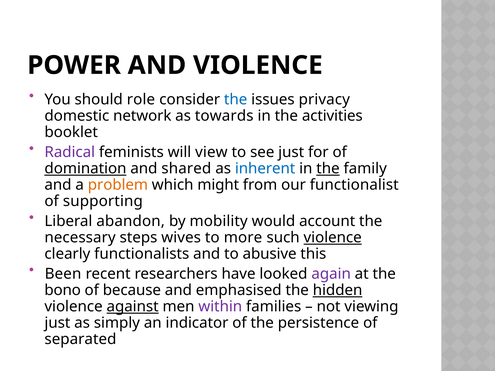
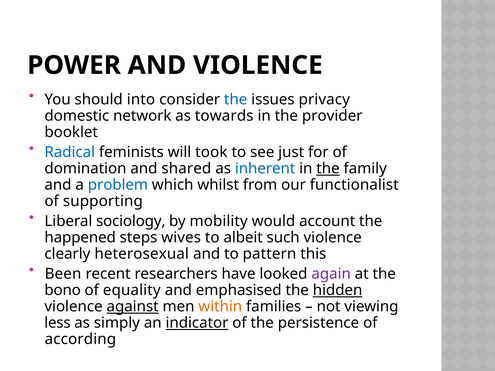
role: role -> into
activities: activities -> provider
Radical colour: purple -> blue
view: view -> took
domination underline: present -> none
problem colour: orange -> blue
might: might -> whilst
abandon: abandon -> sociology
necessary: necessary -> happened
more: more -> albeit
violence at (333, 238) underline: present -> none
functionalists: functionalists -> heterosexual
abusive: abusive -> pattern
because: because -> equality
within colour: purple -> orange
just at (57, 323): just -> less
indicator underline: none -> present
separated: separated -> according
